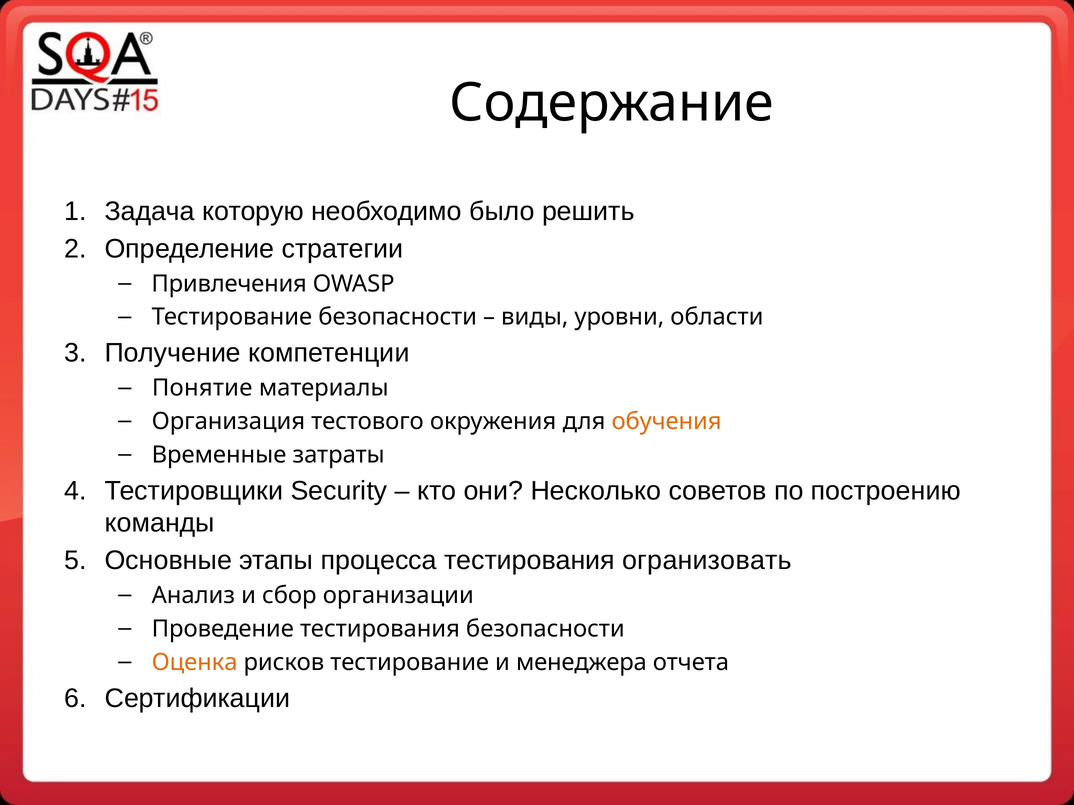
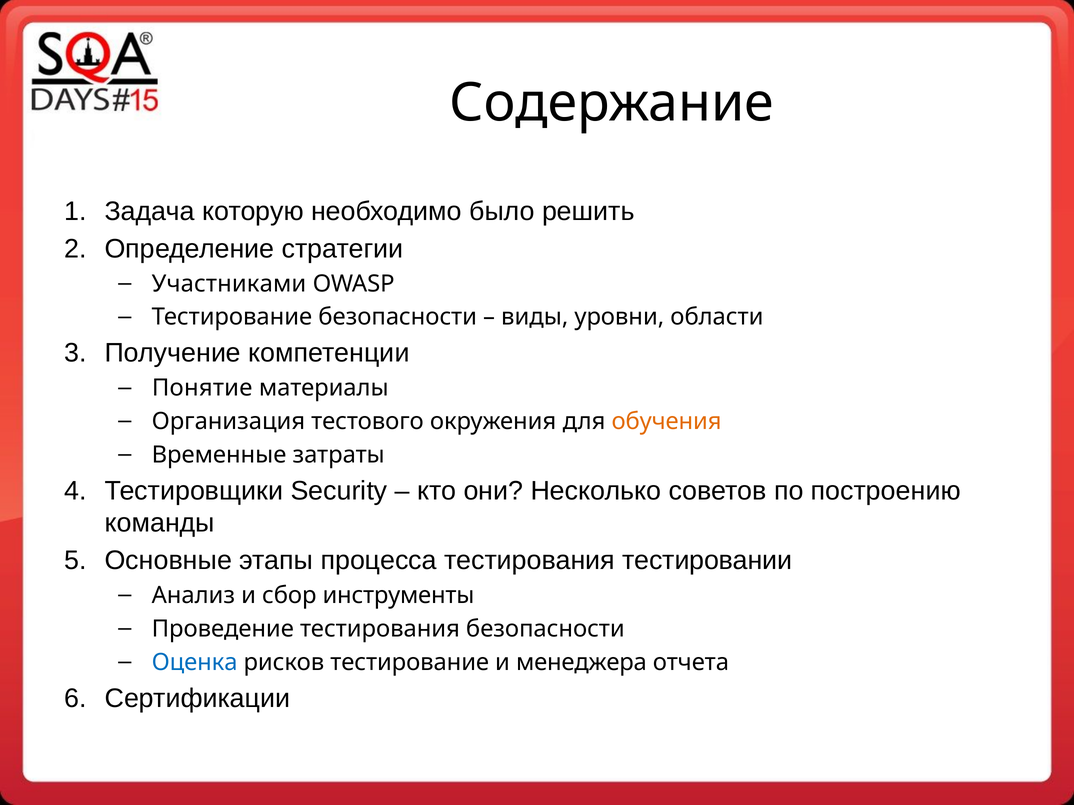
Привлечения: Привлечения -> Участниками
огранизовать: огранизовать -> тестировании
организации: организации -> инструменты
Оценка colour: orange -> blue
